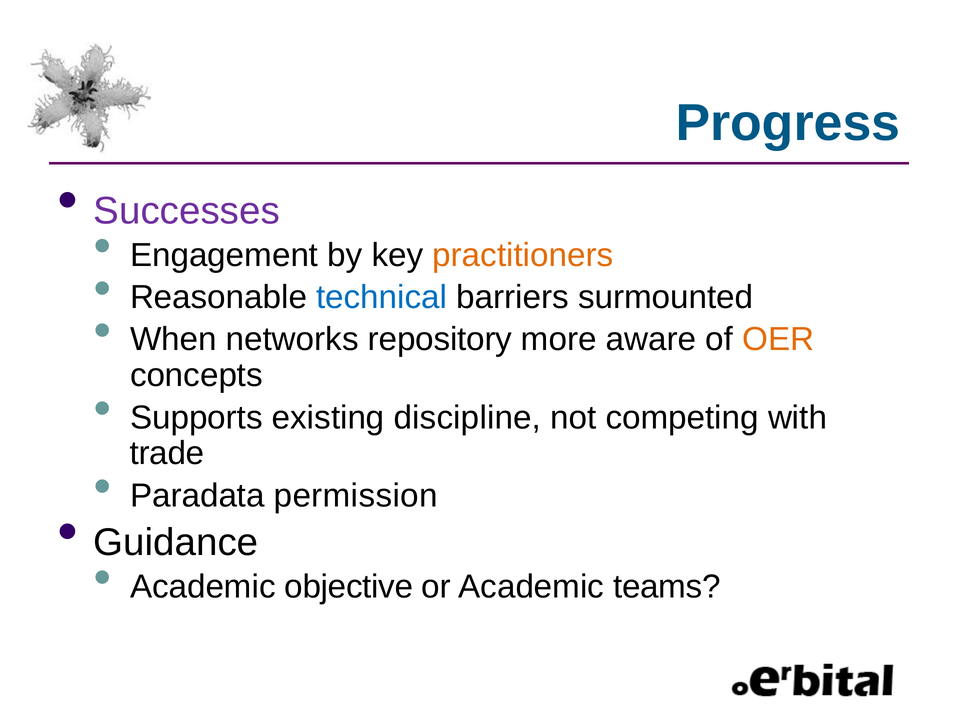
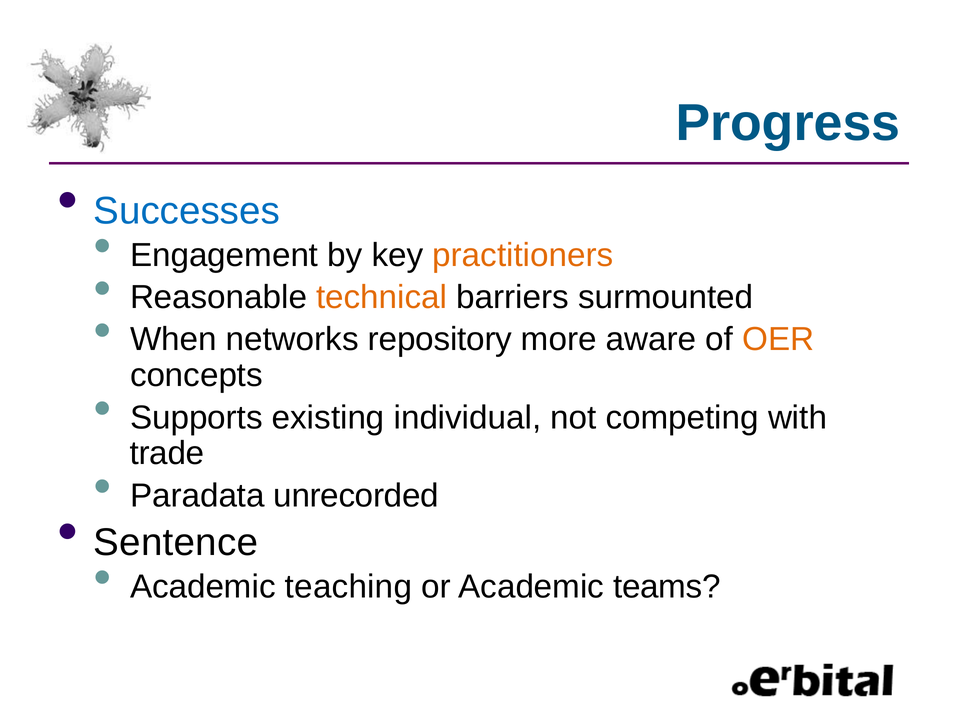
Successes colour: purple -> blue
technical colour: blue -> orange
discipline: discipline -> individual
permission: permission -> unrecorded
Guidance: Guidance -> Sentence
objective: objective -> teaching
